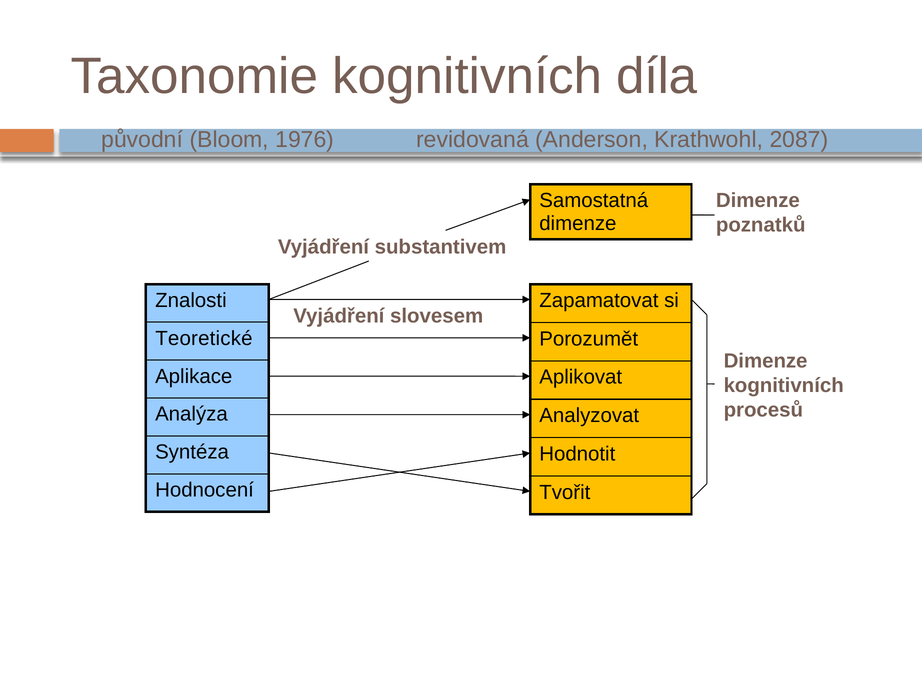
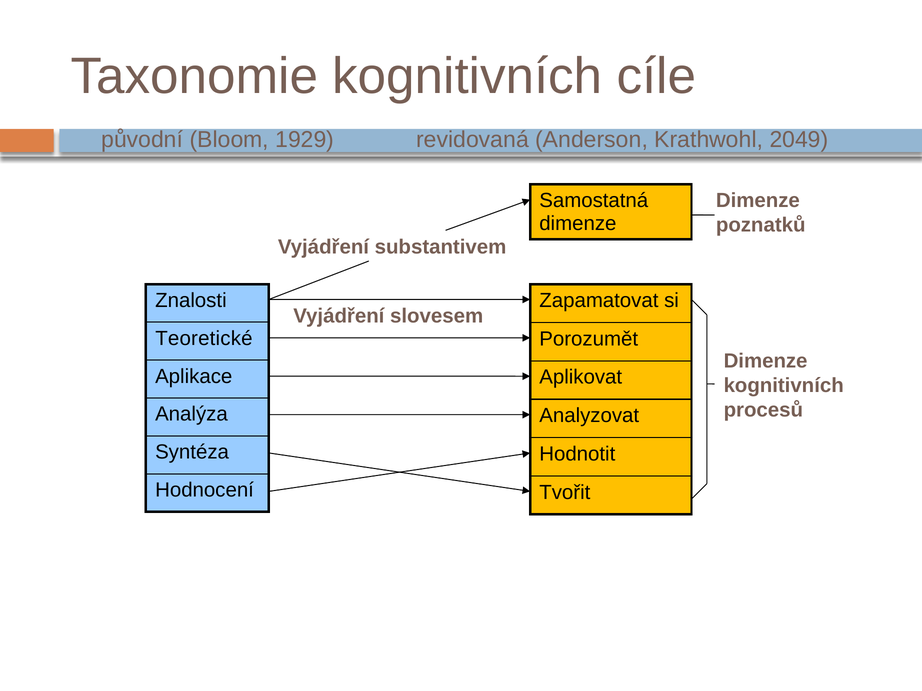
díla: díla -> cíle
1976: 1976 -> 1929
2087: 2087 -> 2049
